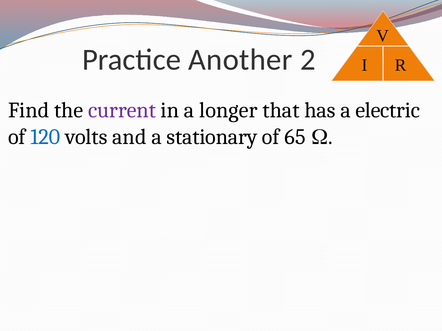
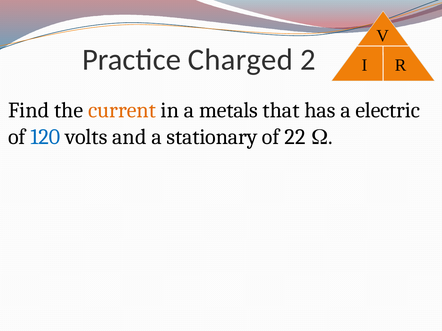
Another: Another -> Charged
current colour: purple -> orange
longer: longer -> metals
65: 65 -> 22
